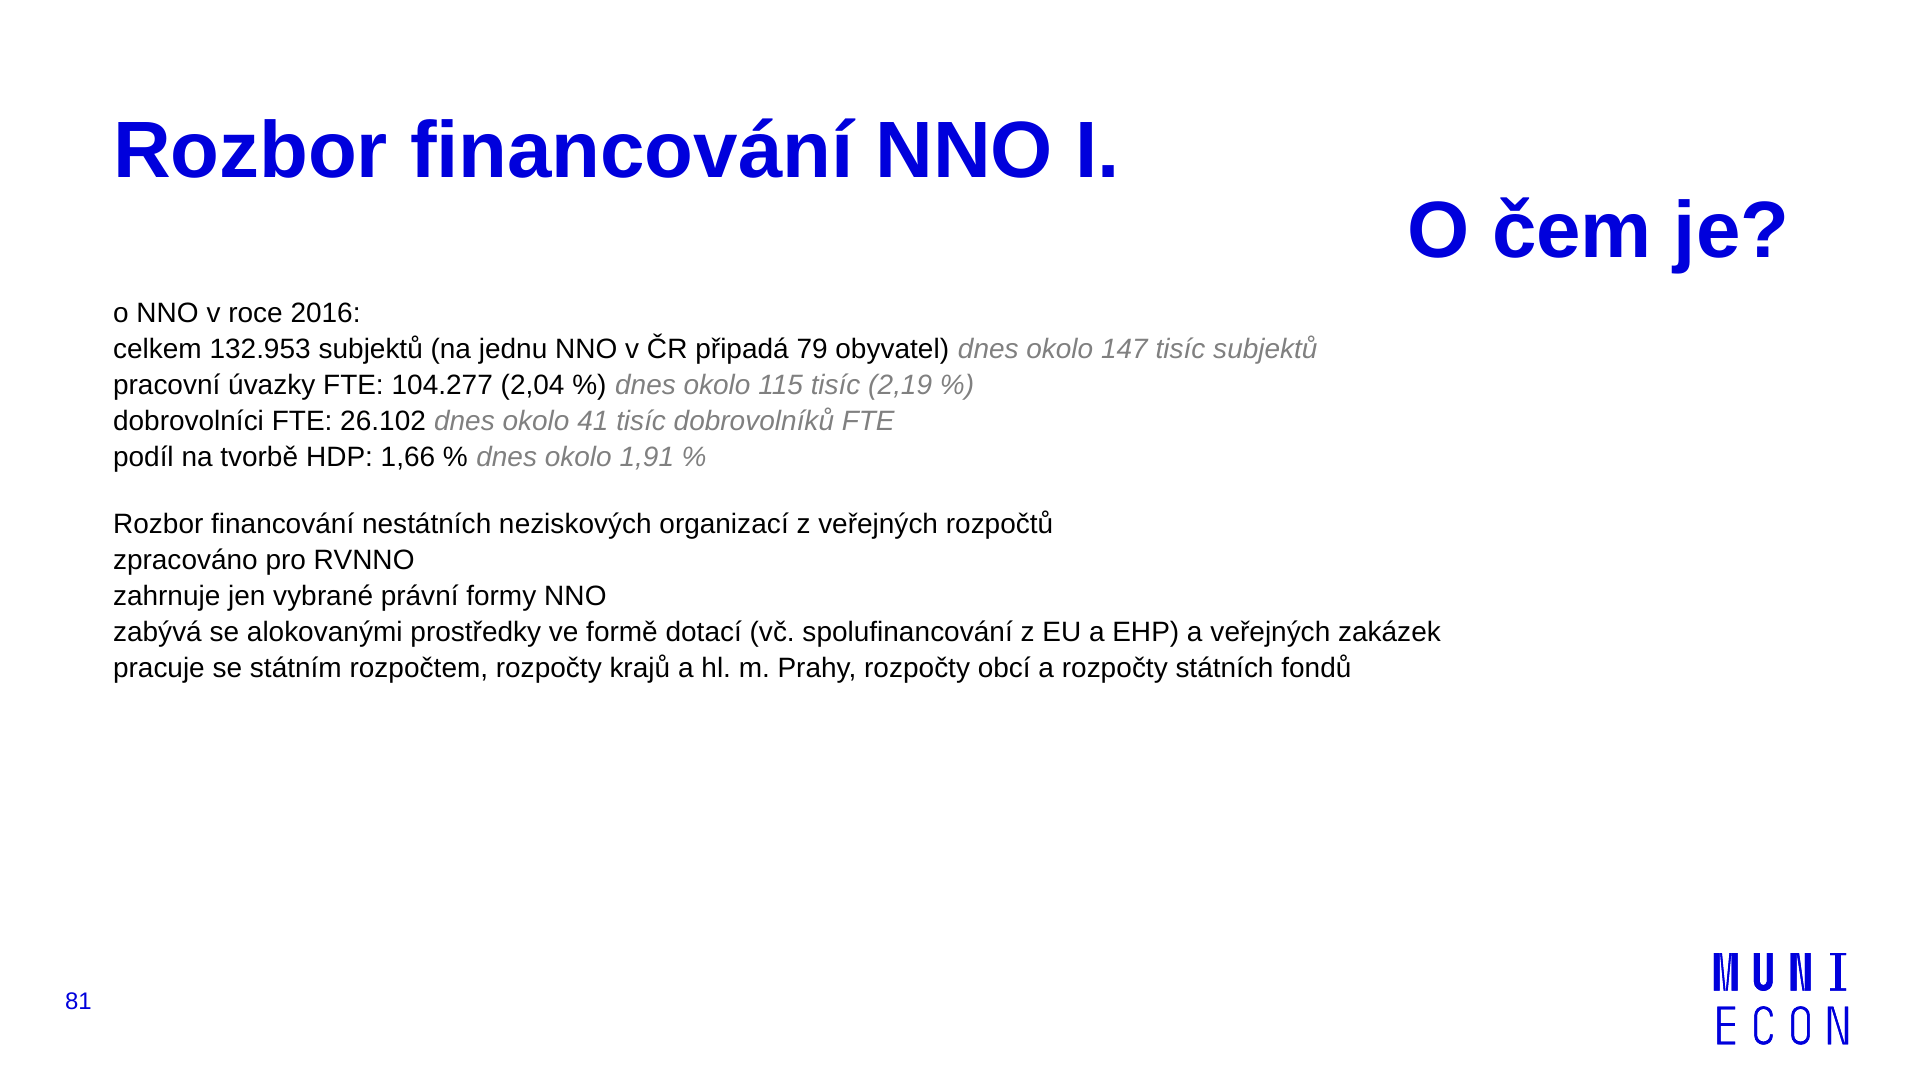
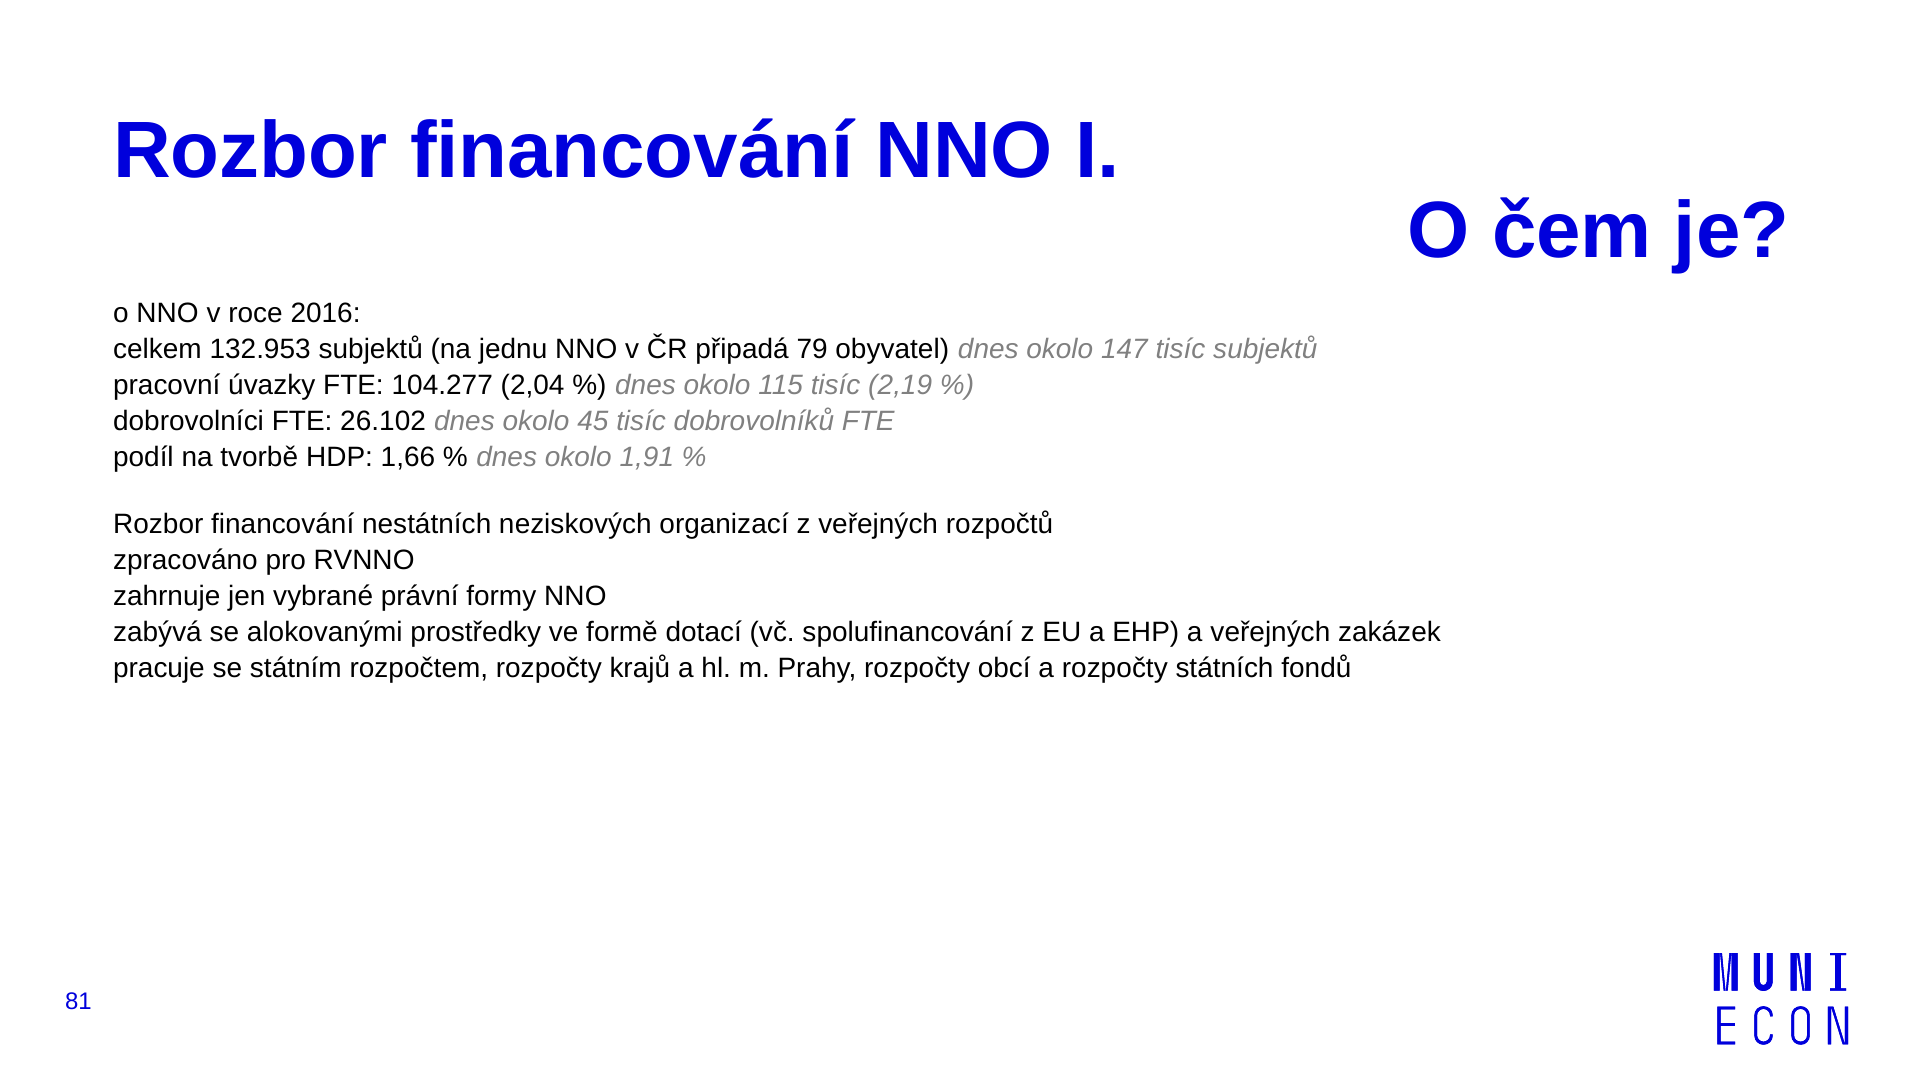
41: 41 -> 45
